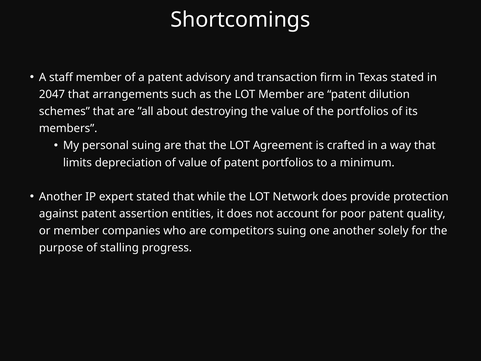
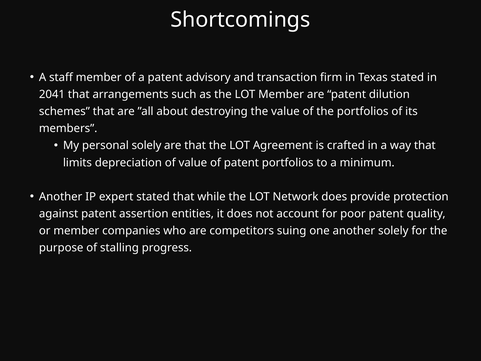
2047: 2047 -> 2041
personal suing: suing -> solely
